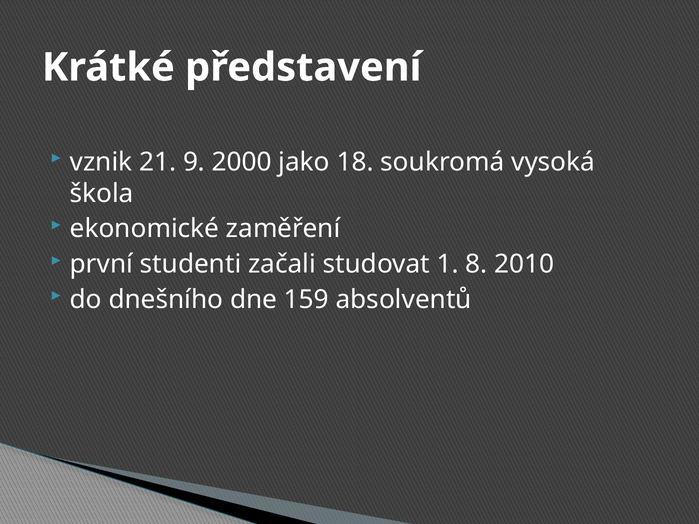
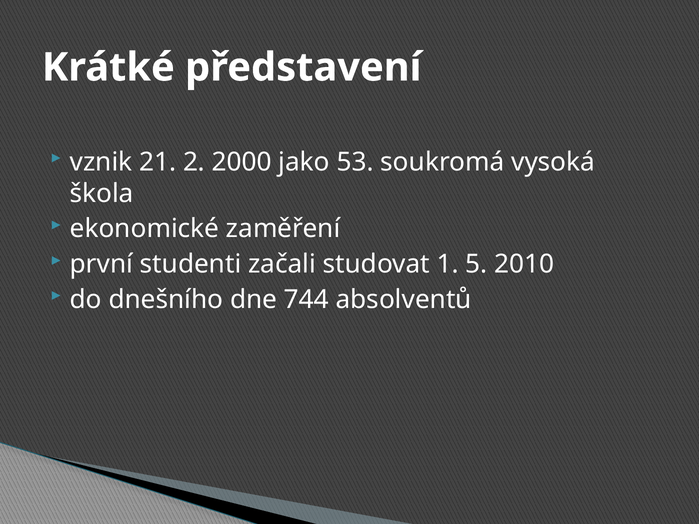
9: 9 -> 2
18: 18 -> 53
8: 8 -> 5
159: 159 -> 744
